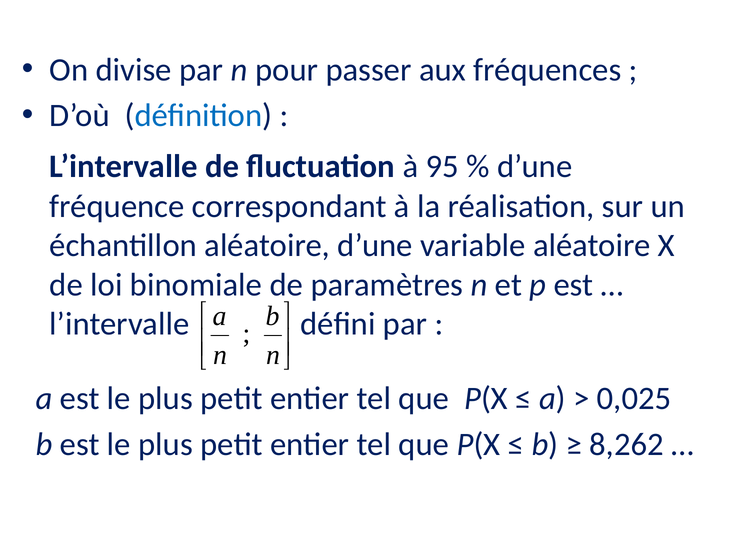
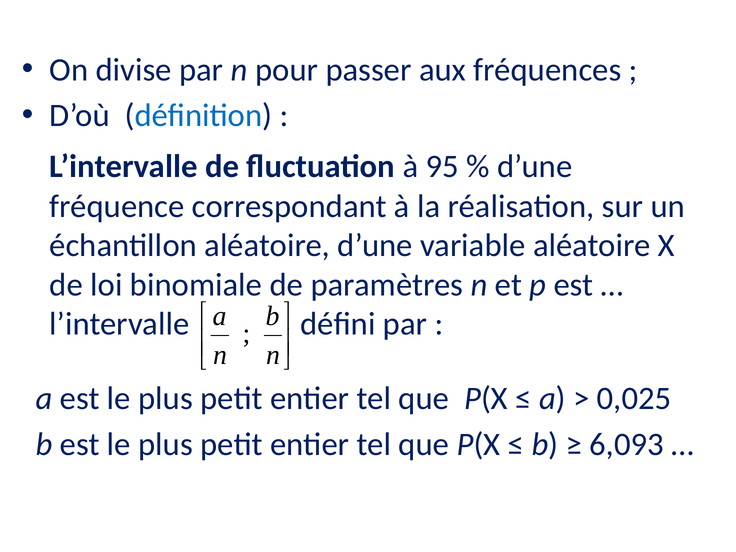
8,262: 8,262 -> 6,093
